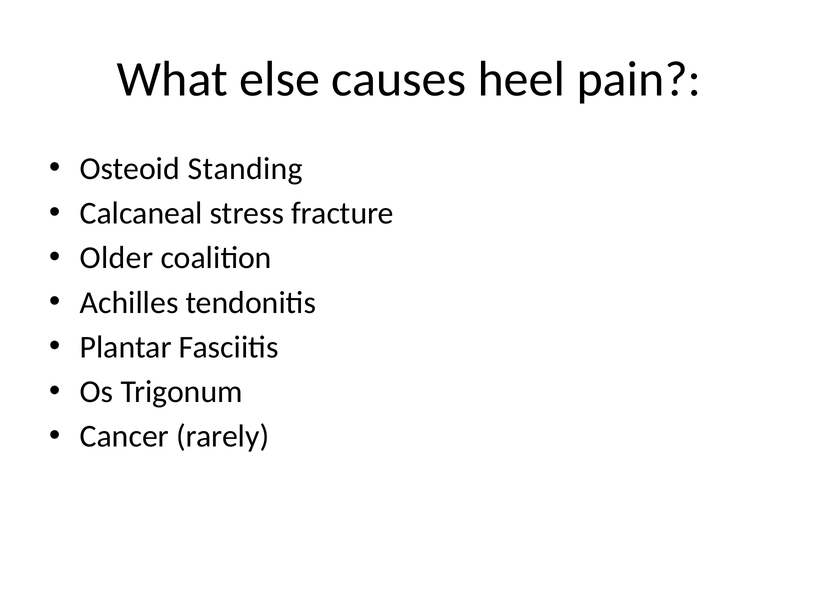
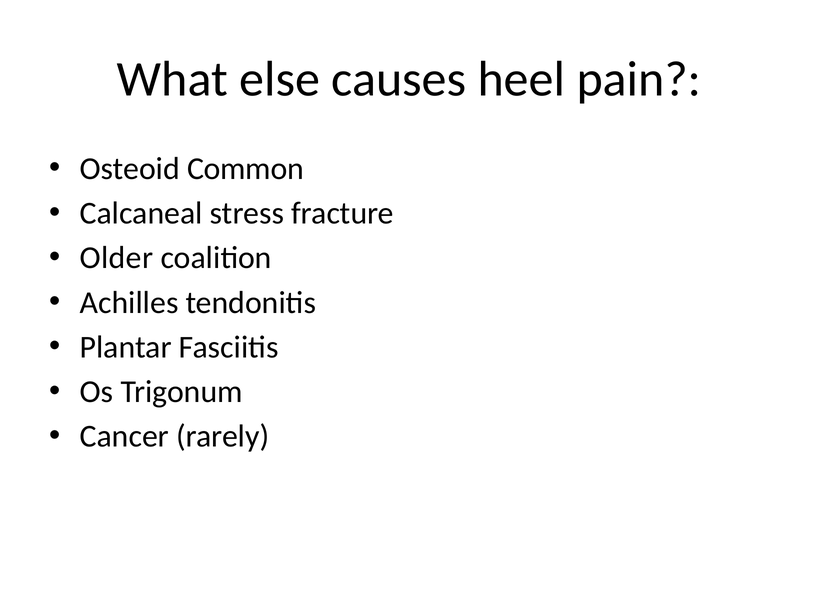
Standing: Standing -> Common
